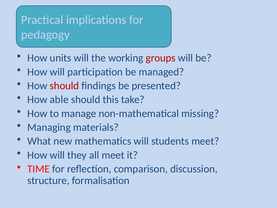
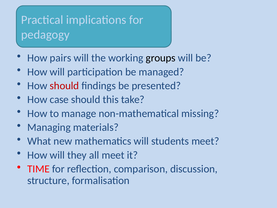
units: units -> pairs
groups colour: red -> black
able: able -> case
